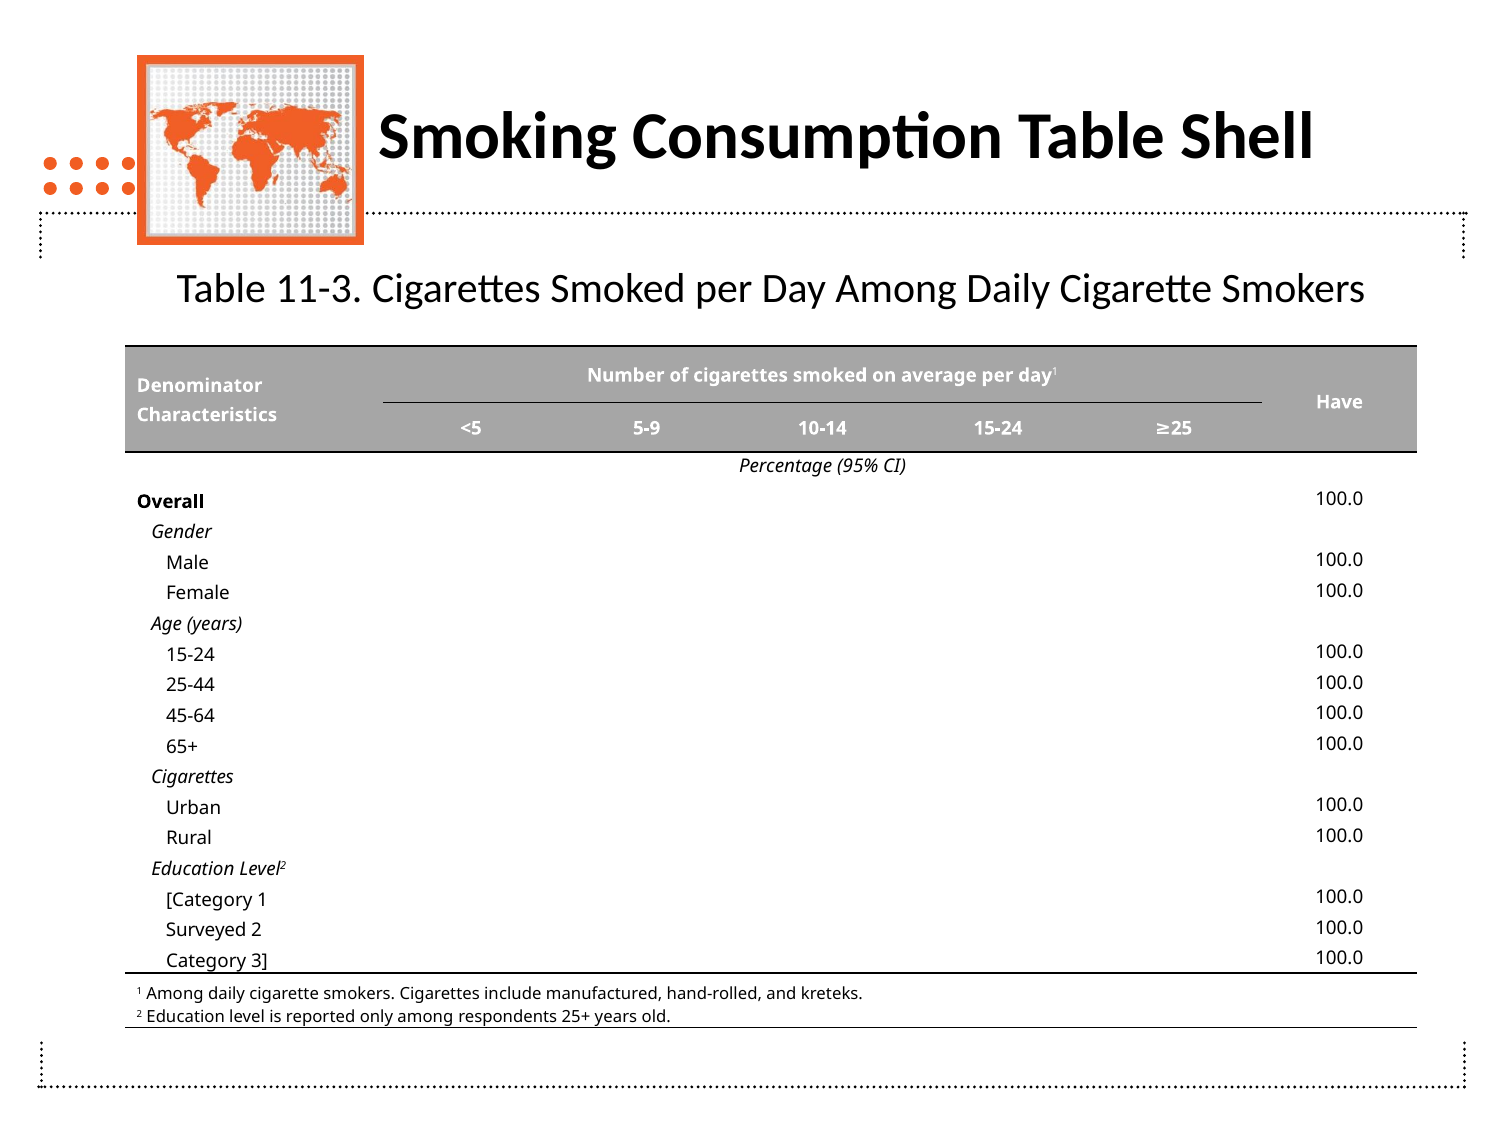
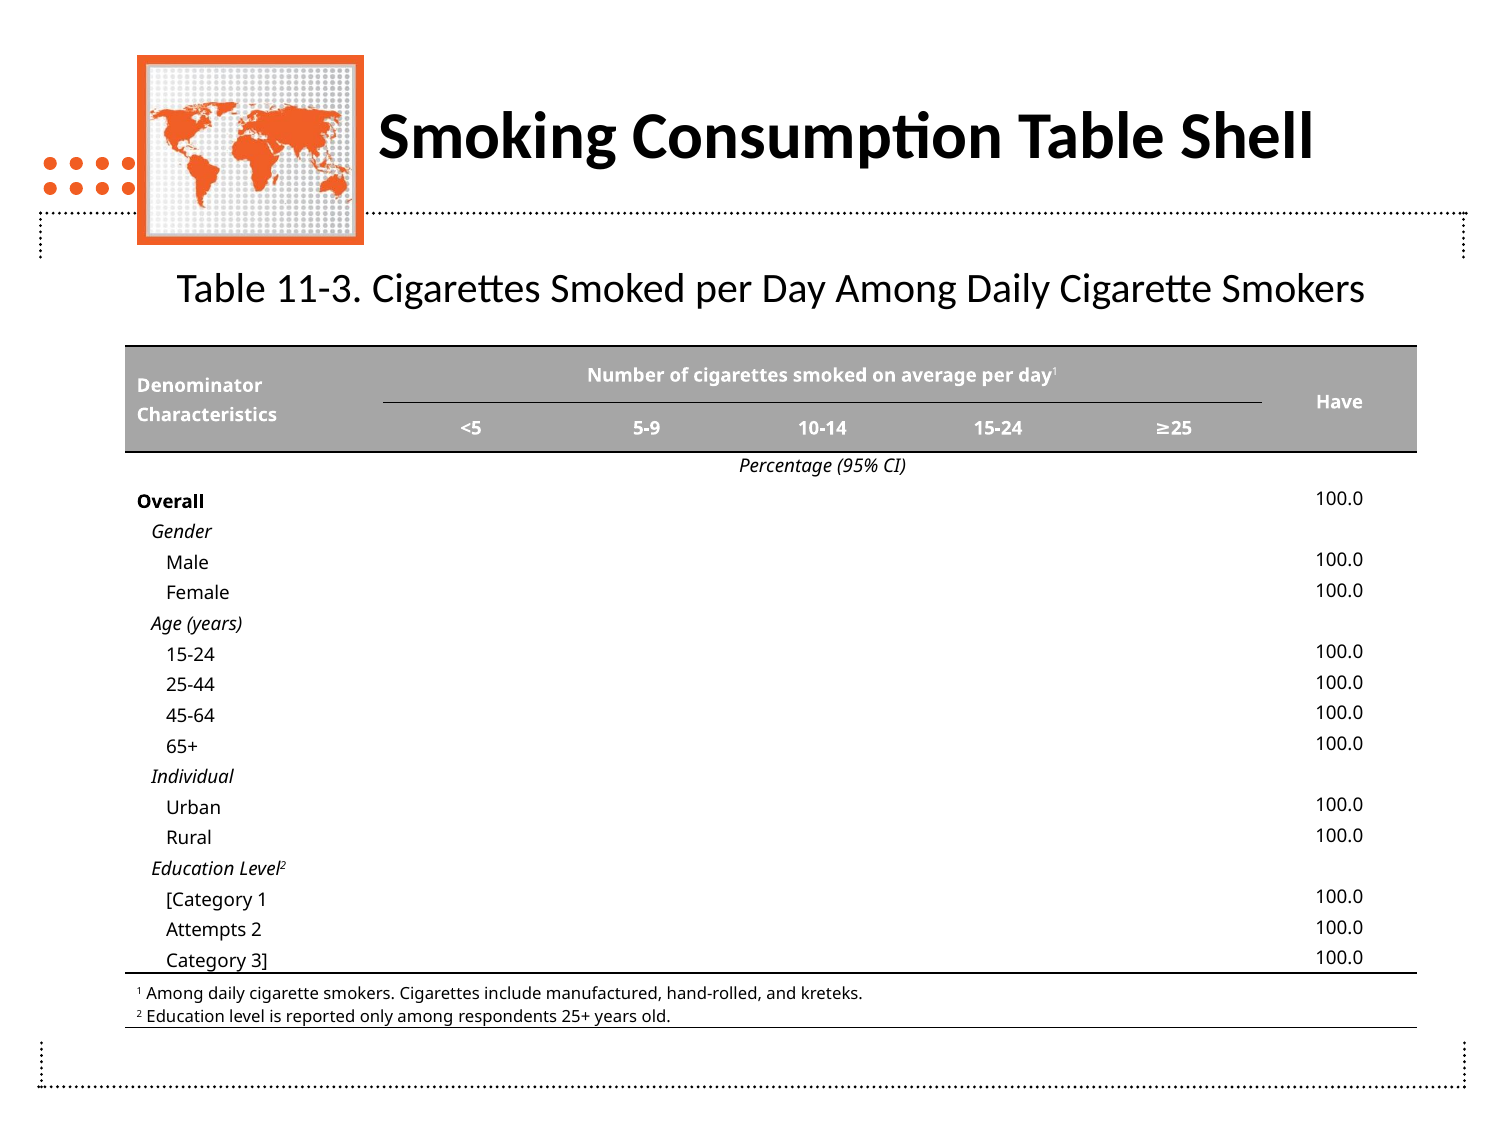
Cigarettes at (192, 777): Cigarettes -> Individual
Surveyed: Surveyed -> Attempts
